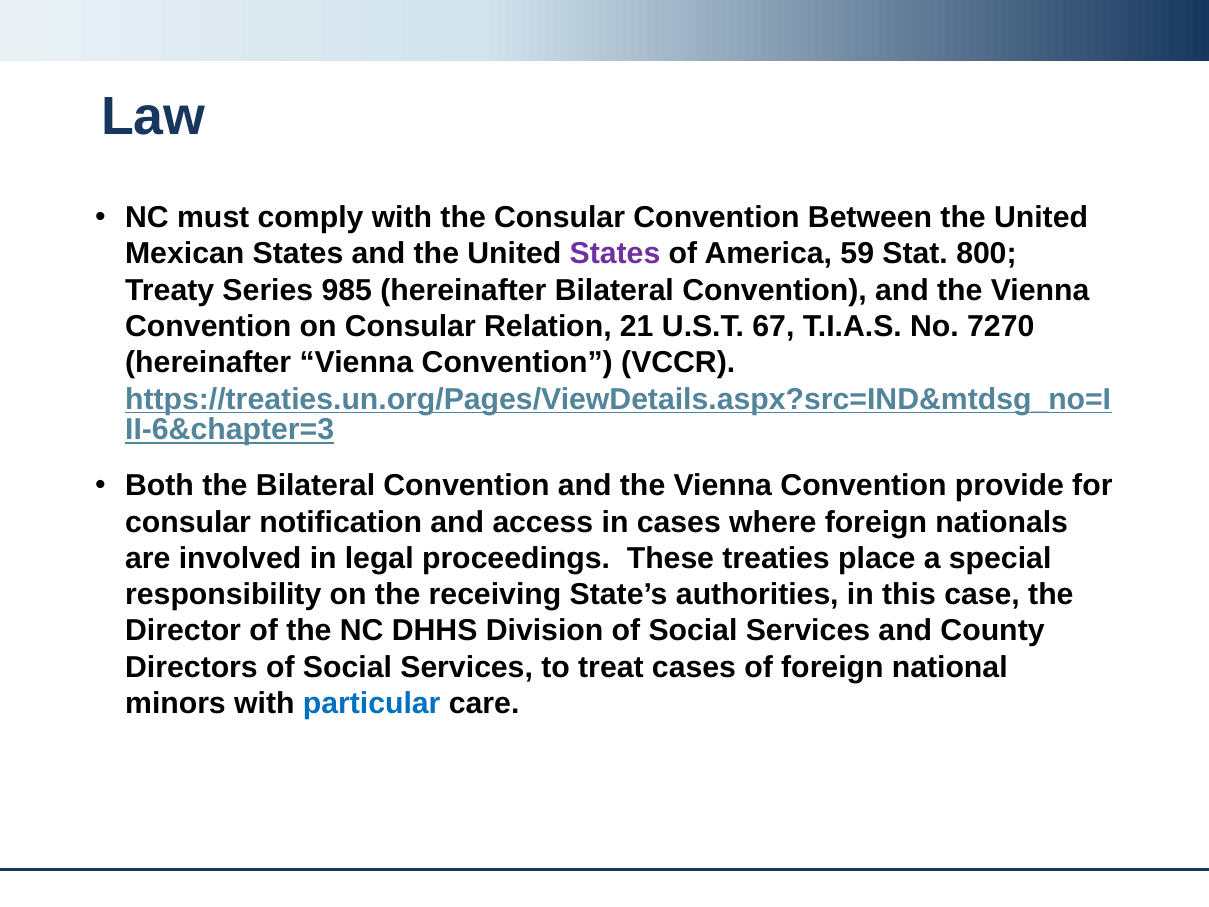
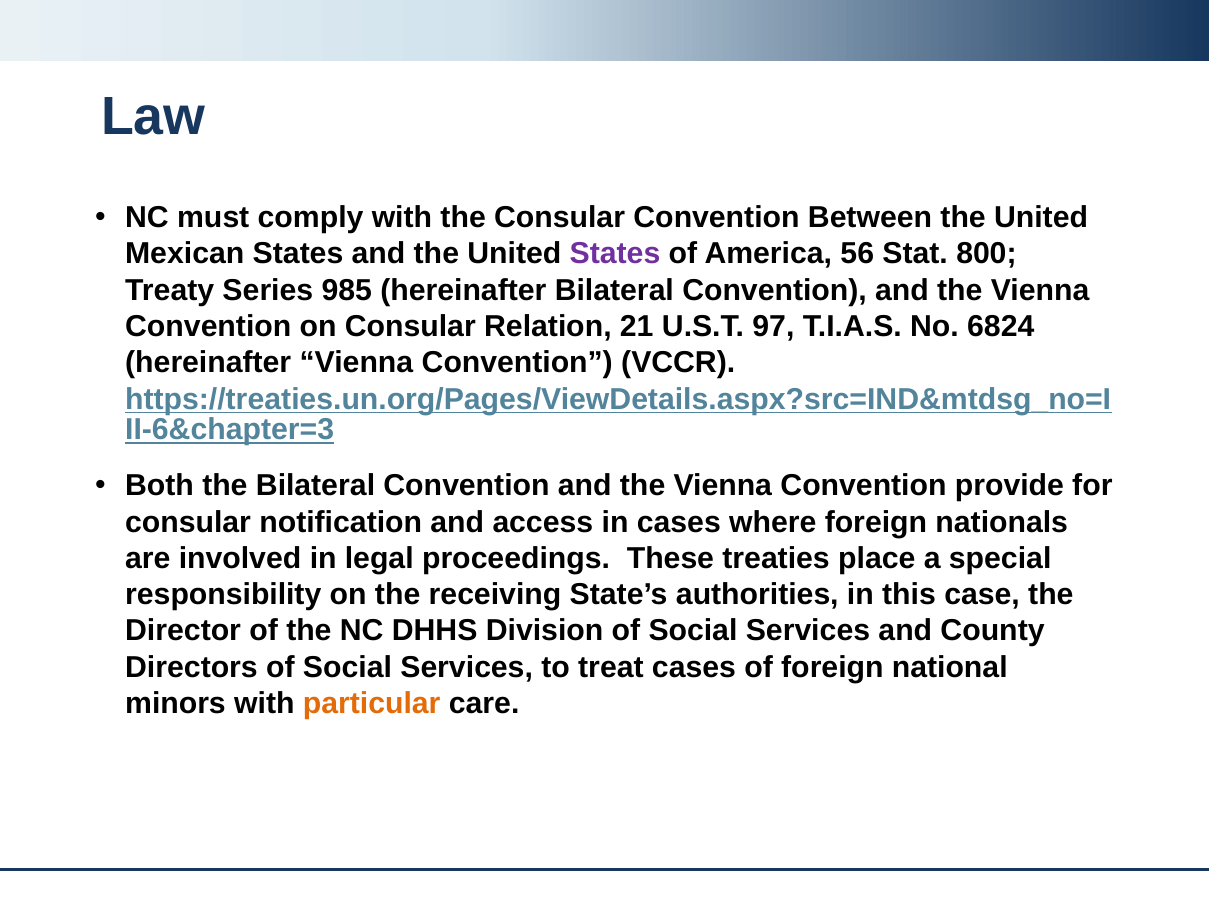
59: 59 -> 56
67: 67 -> 97
7270: 7270 -> 6824
particular colour: blue -> orange
